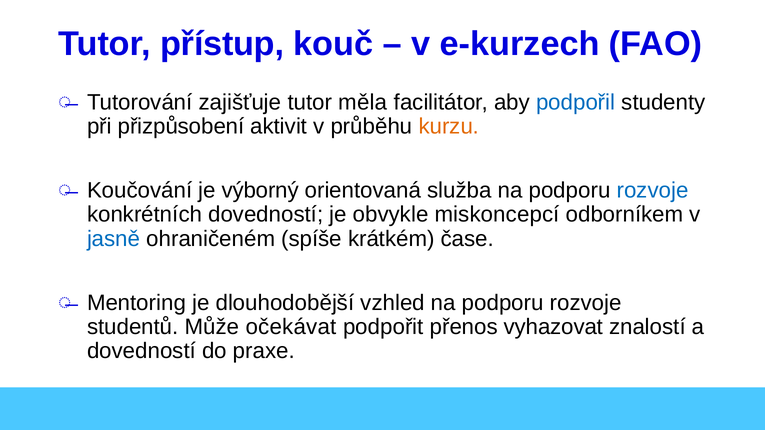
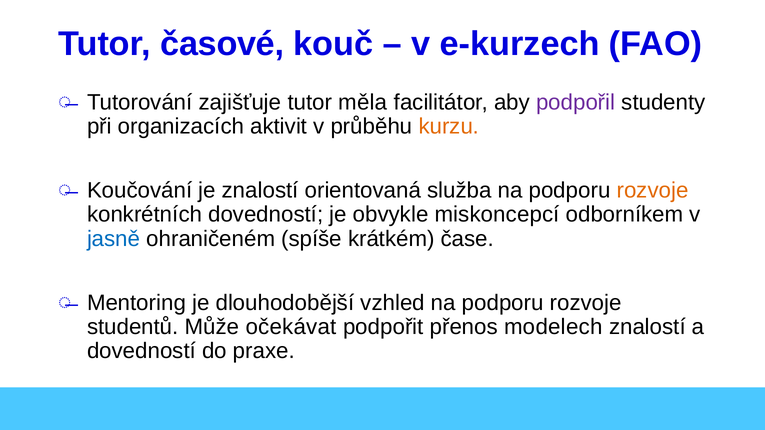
přístup: přístup -> časové
podpořil colour: blue -> purple
přizpůsobení: přizpůsobení -> organizacích
je výborný: výborný -> znalostí
rozvoje at (653, 191) colour: blue -> orange
vyhazovat: vyhazovat -> modelech
